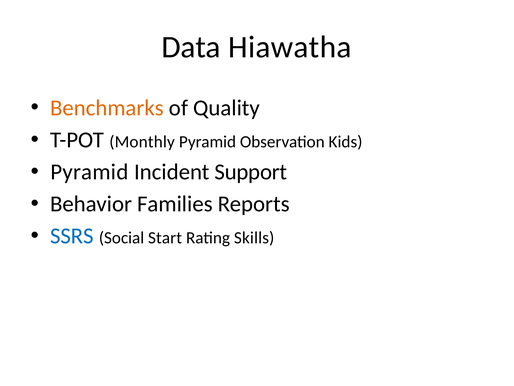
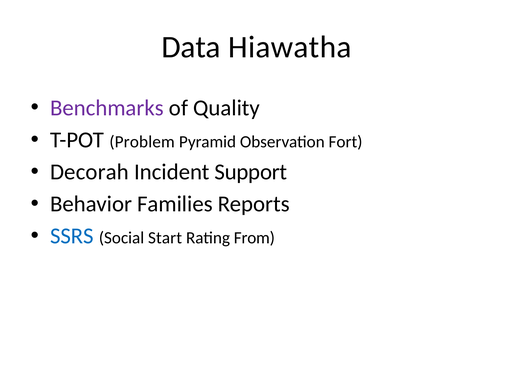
Benchmarks colour: orange -> purple
Monthly: Monthly -> Problem
Kids: Kids -> Fort
Pyramid at (89, 172): Pyramid -> Decorah
Skills: Skills -> From
